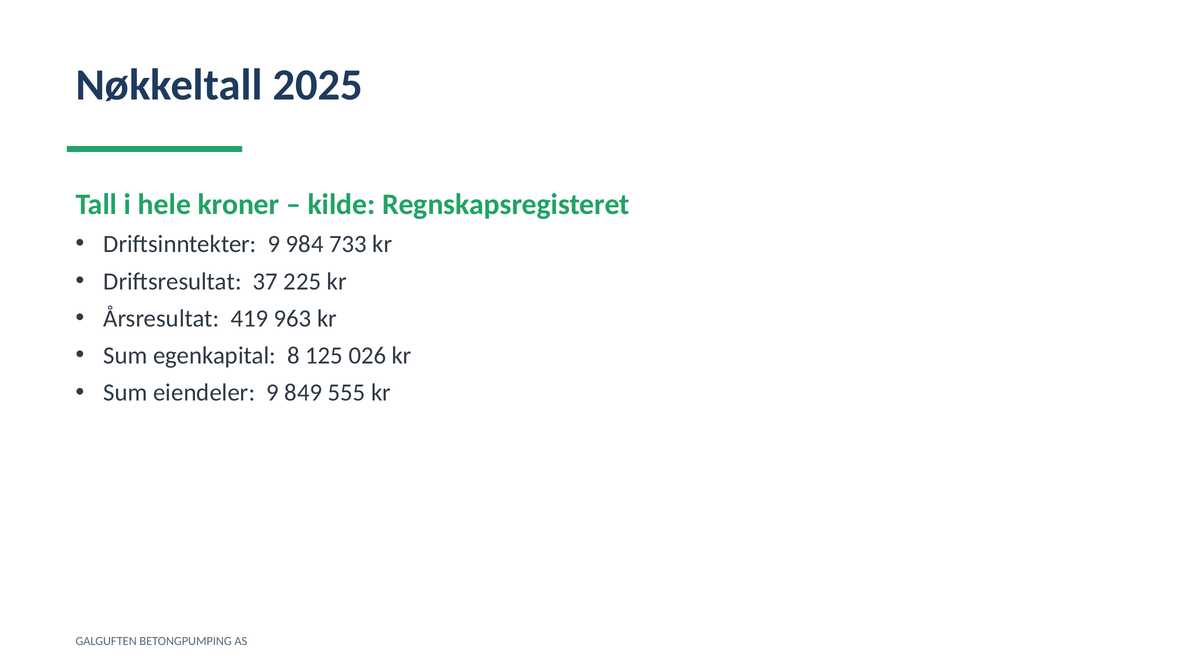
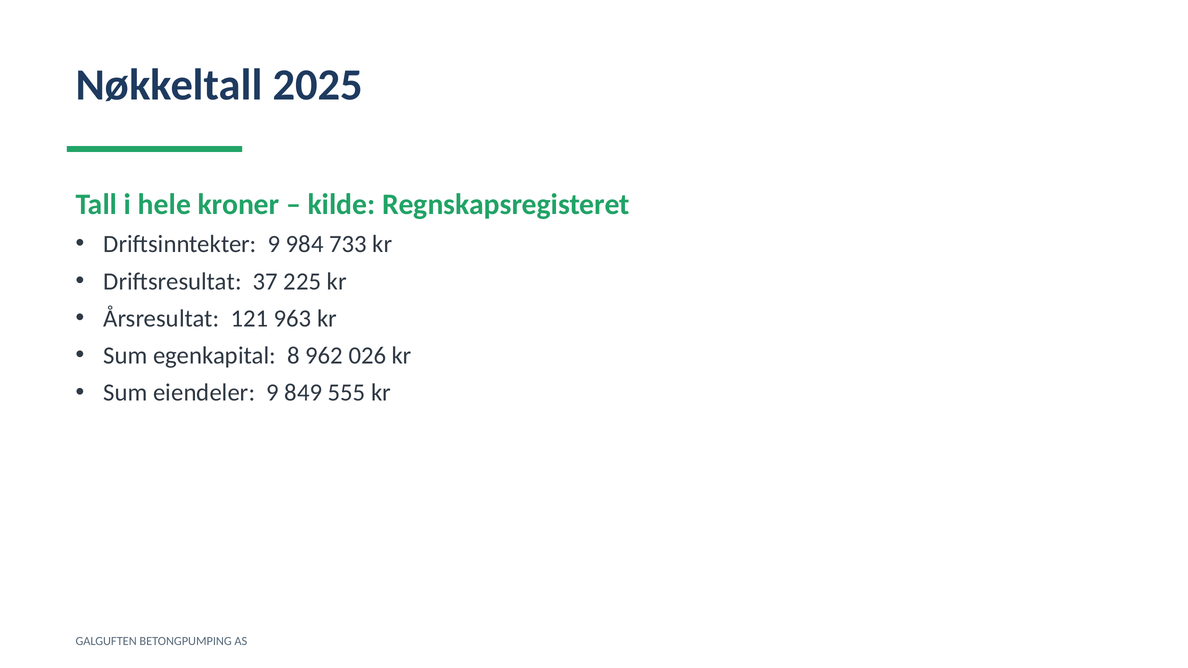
419: 419 -> 121
125: 125 -> 962
